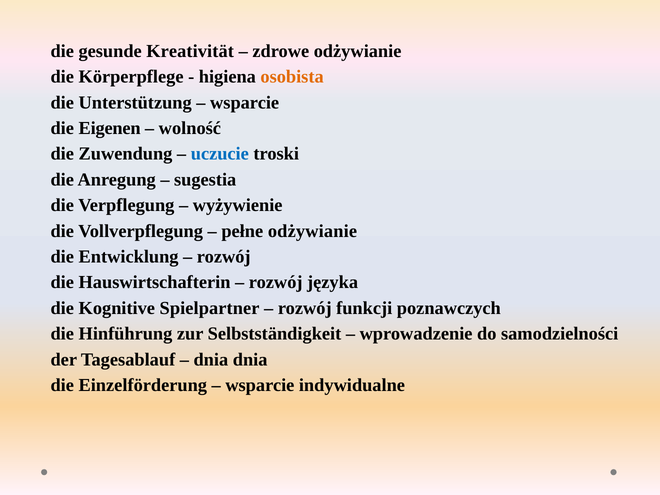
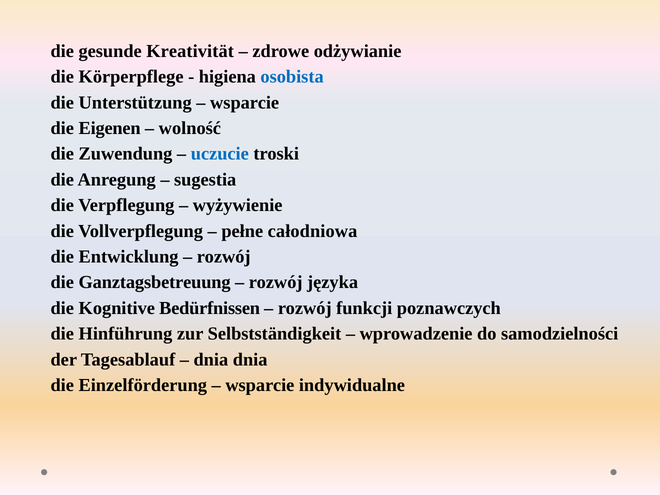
osobista colour: orange -> blue
pełne odżywianie: odżywianie -> całodniowa
Hauswirtschafterin: Hauswirtschafterin -> Ganztagsbetreuung
Spielpartner: Spielpartner -> Bedürfnissen
